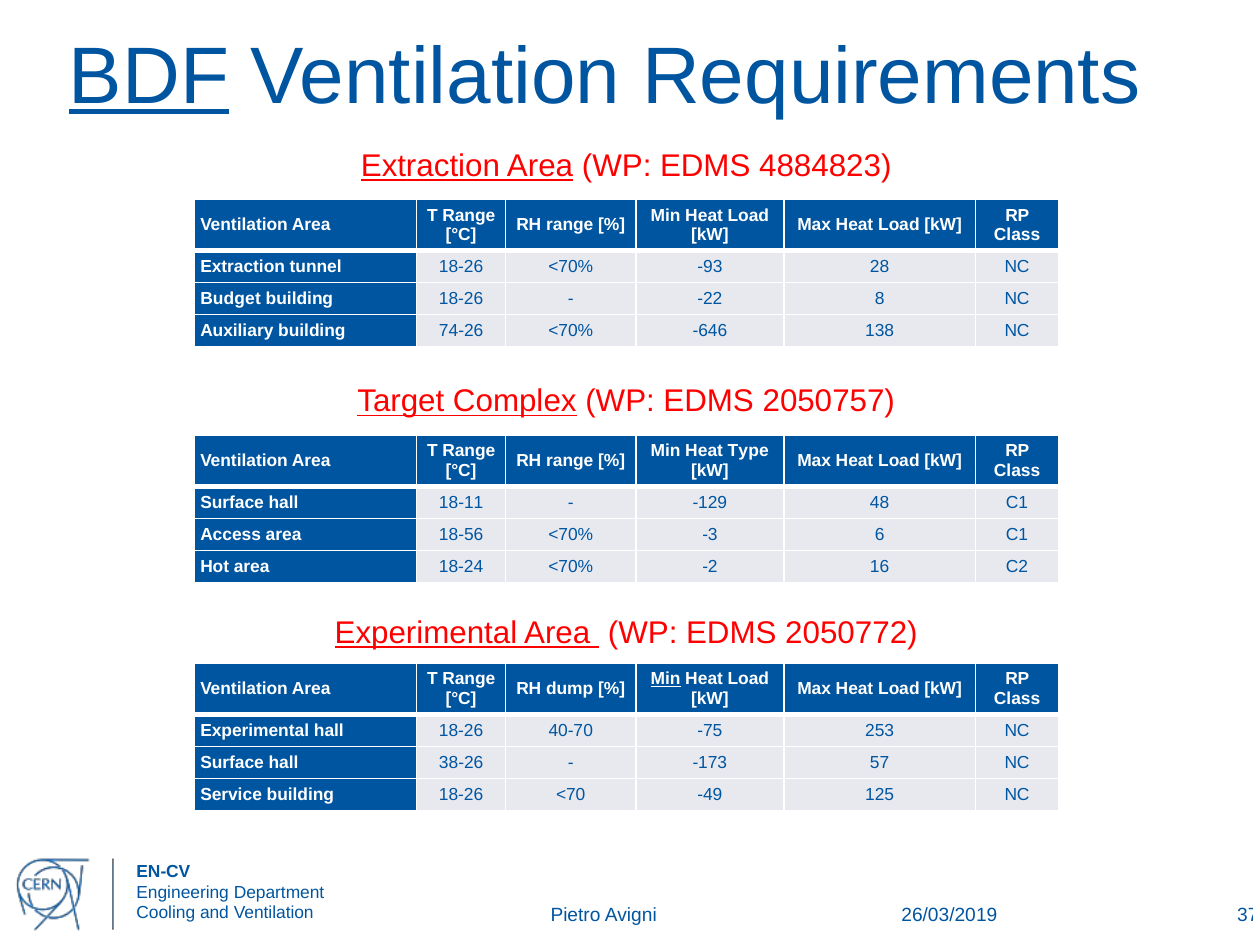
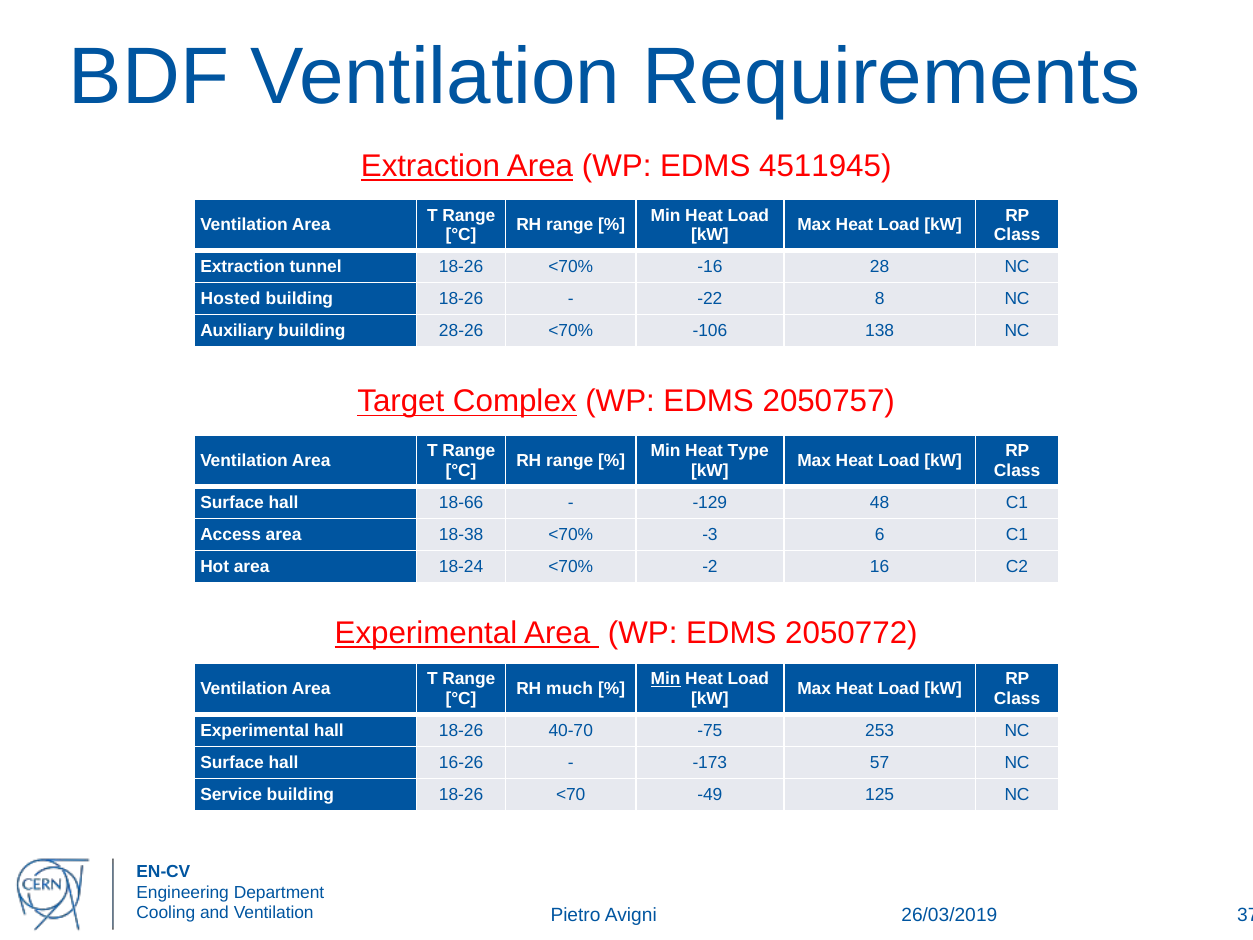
BDF underline: present -> none
4884823: 4884823 -> 4511945
-93: -93 -> -16
Budget: Budget -> Hosted
74-26: 74-26 -> 28-26
-646: -646 -> -106
18-11: 18-11 -> 18-66
18-56: 18-56 -> 18-38
dump: dump -> much
38-26: 38-26 -> 16-26
